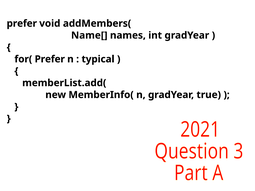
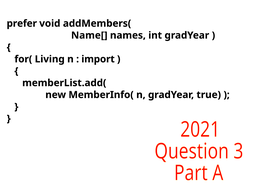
for( Prefer: Prefer -> Living
typical: typical -> import
